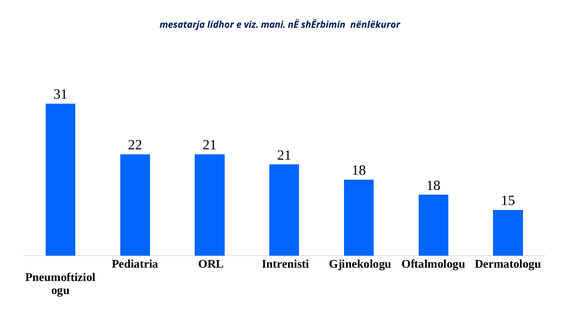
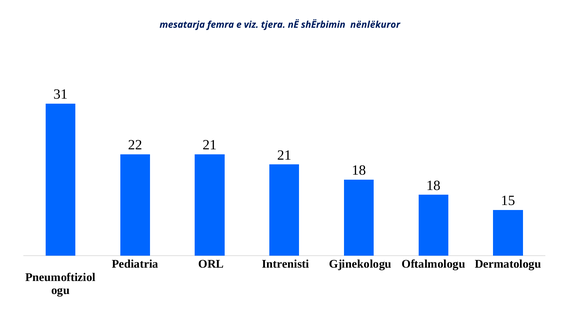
lidhor: lidhor -> femra
mani: mani -> tjera
